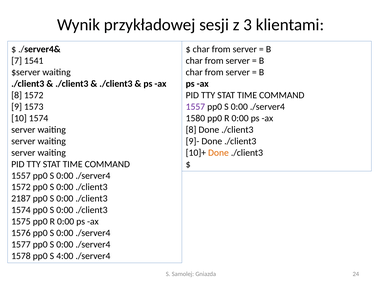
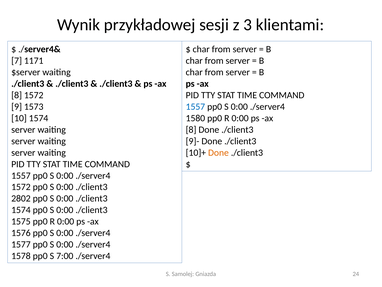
1541: 1541 -> 1171
1557 at (195, 107) colour: purple -> blue
2187: 2187 -> 2802
4:00: 4:00 -> 7:00
